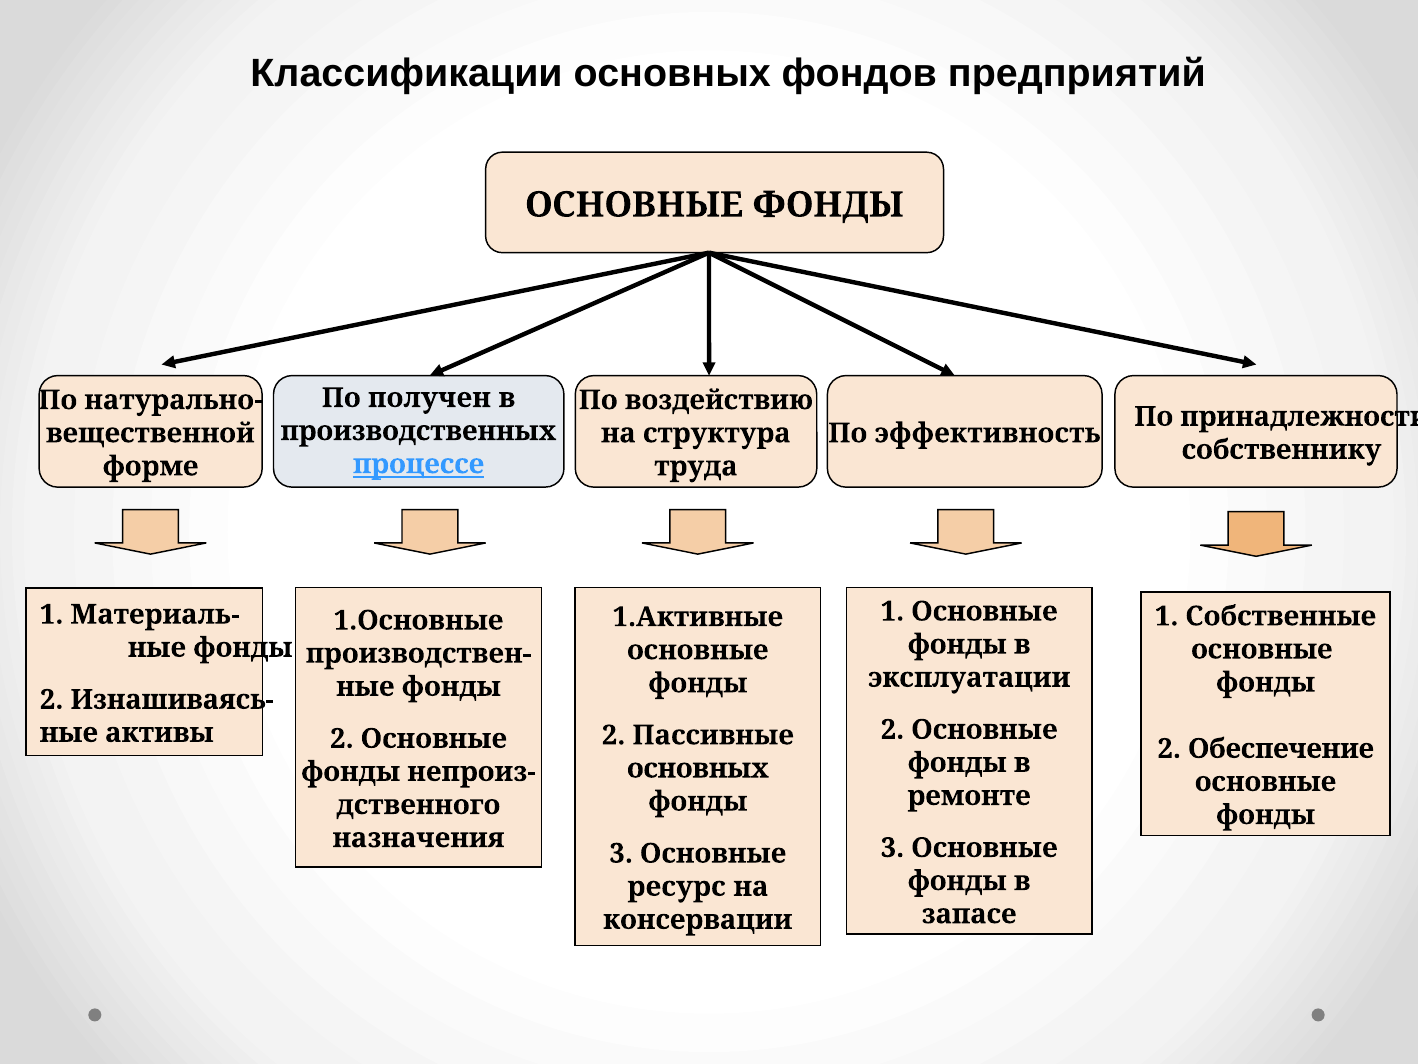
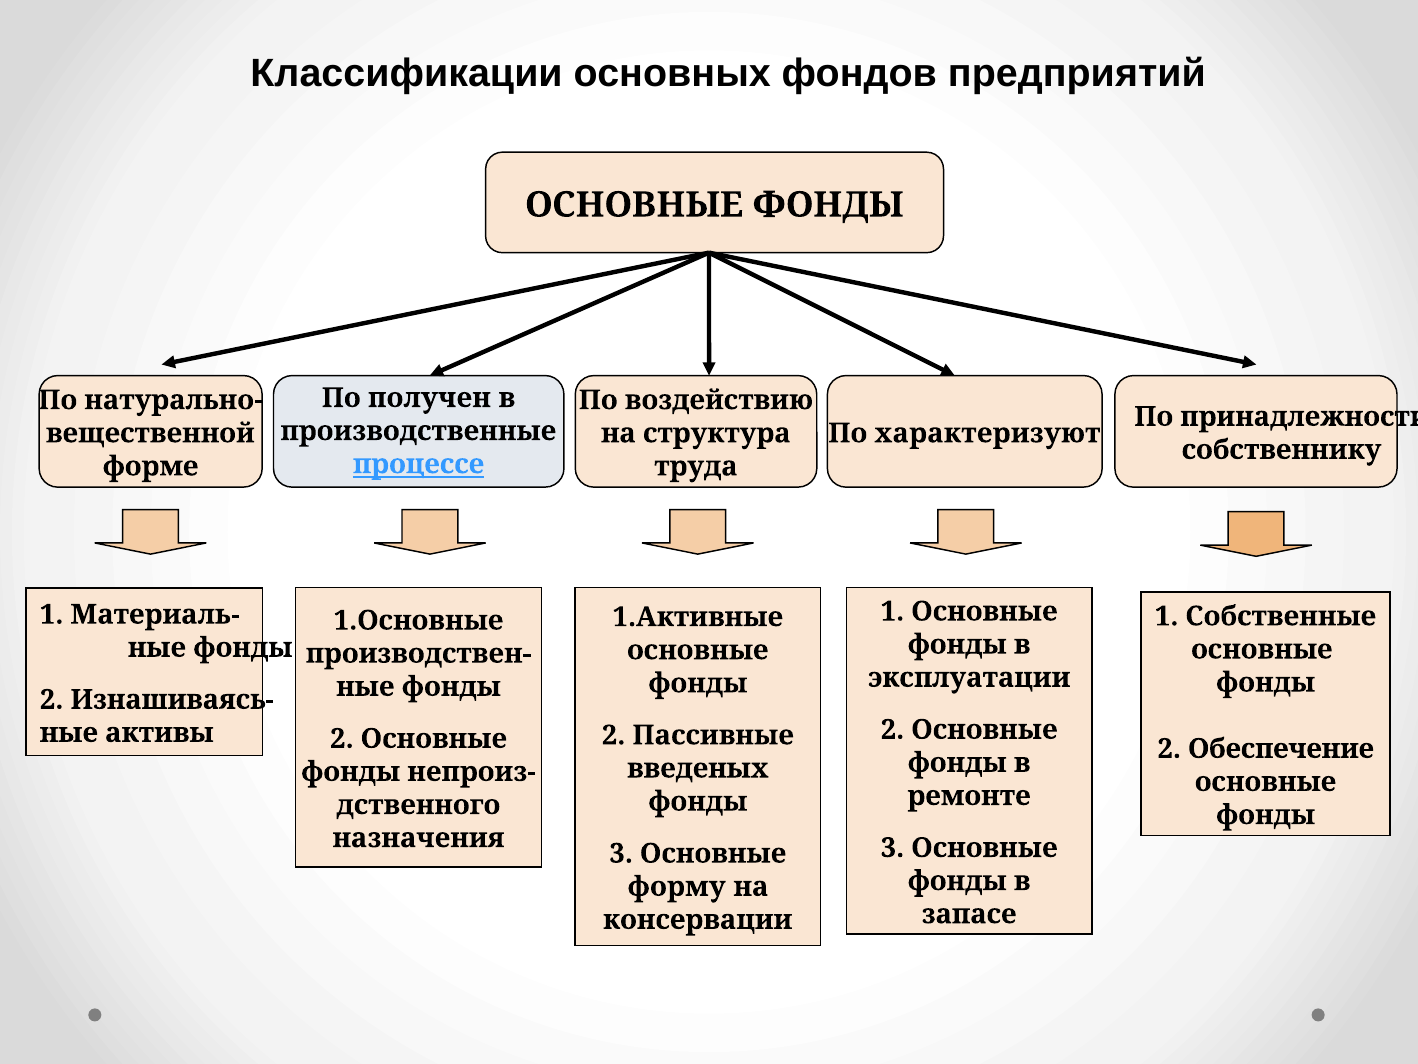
производственных: производственных -> производственные
эффективность: эффективность -> характеризуют
основных at (698, 768): основных -> введеных
ресурс: ресурс -> форму
